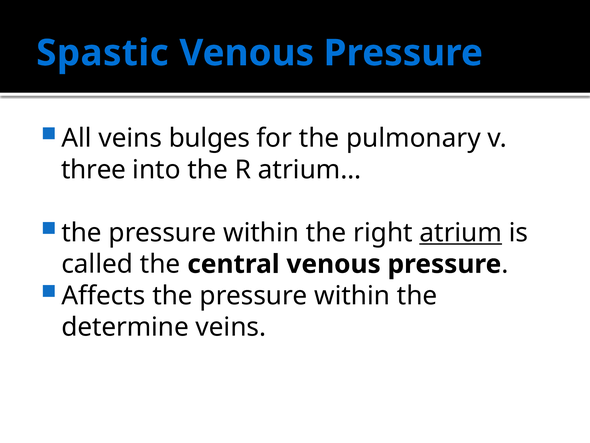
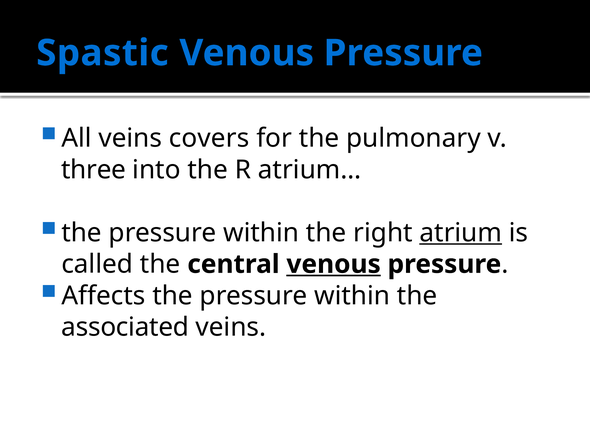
bulges: bulges -> covers
venous at (334, 264) underline: none -> present
determine: determine -> associated
